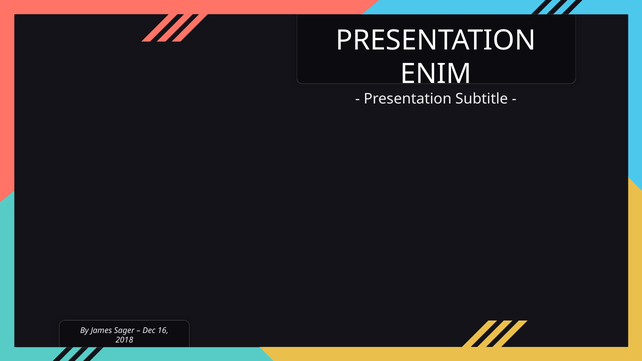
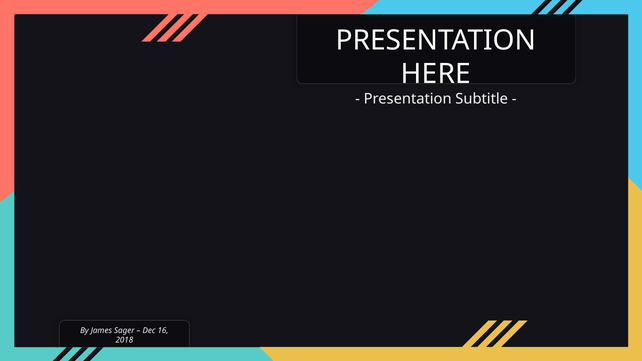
ENIM: ENIM -> HERE
